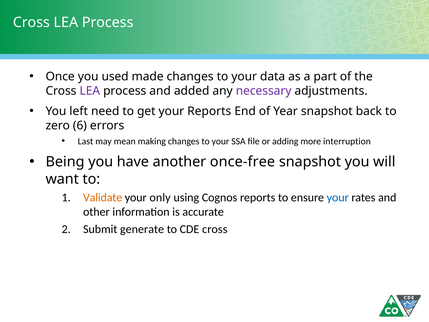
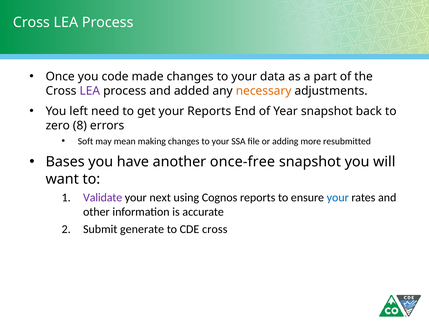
used: used -> code
necessary colour: purple -> orange
6: 6 -> 8
Last: Last -> Soft
interruption: interruption -> resubmitted
Being: Being -> Bases
Validate colour: orange -> purple
only: only -> next
